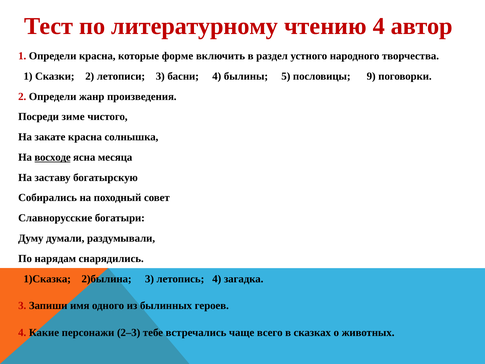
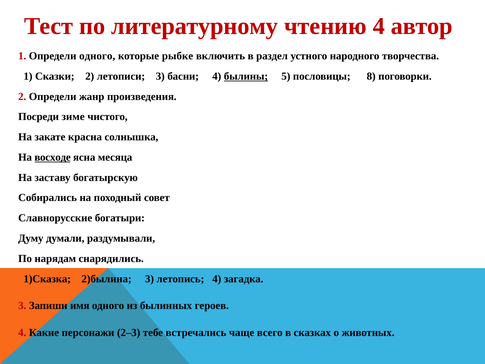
Определи красна: красна -> одного
форме: форме -> рыбке
былины underline: none -> present
9: 9 -> 8
